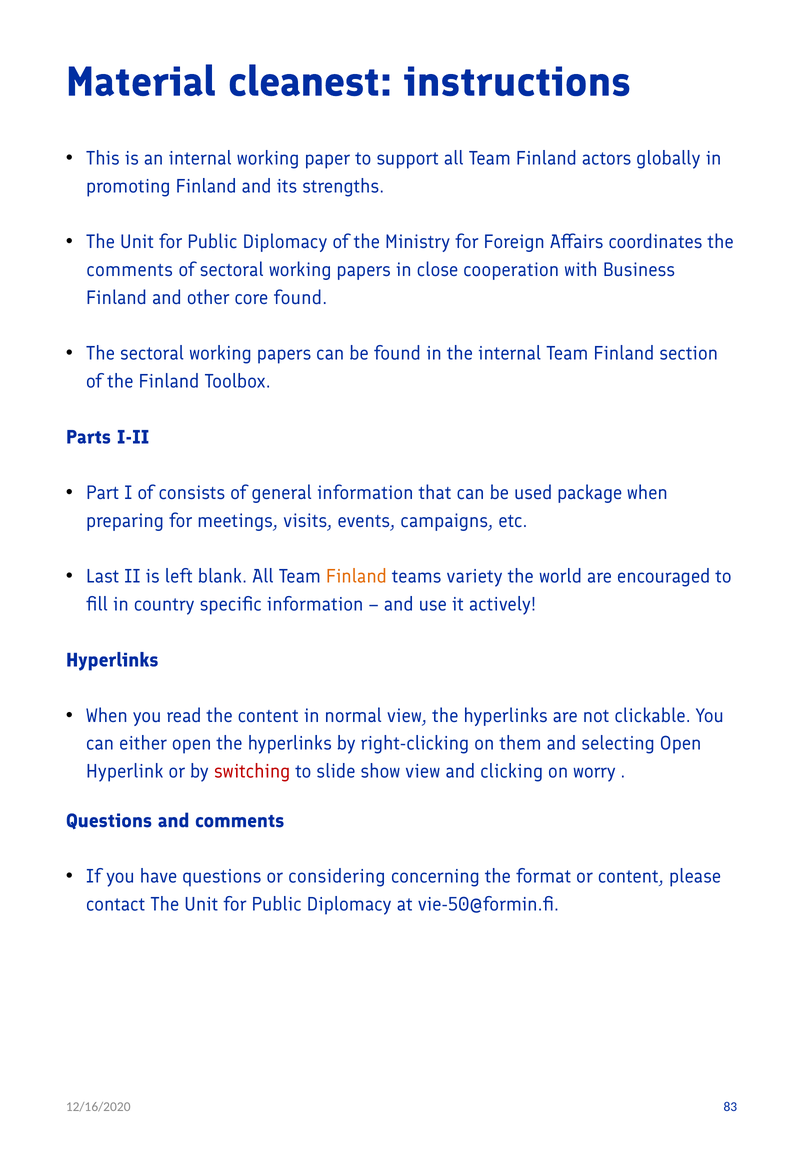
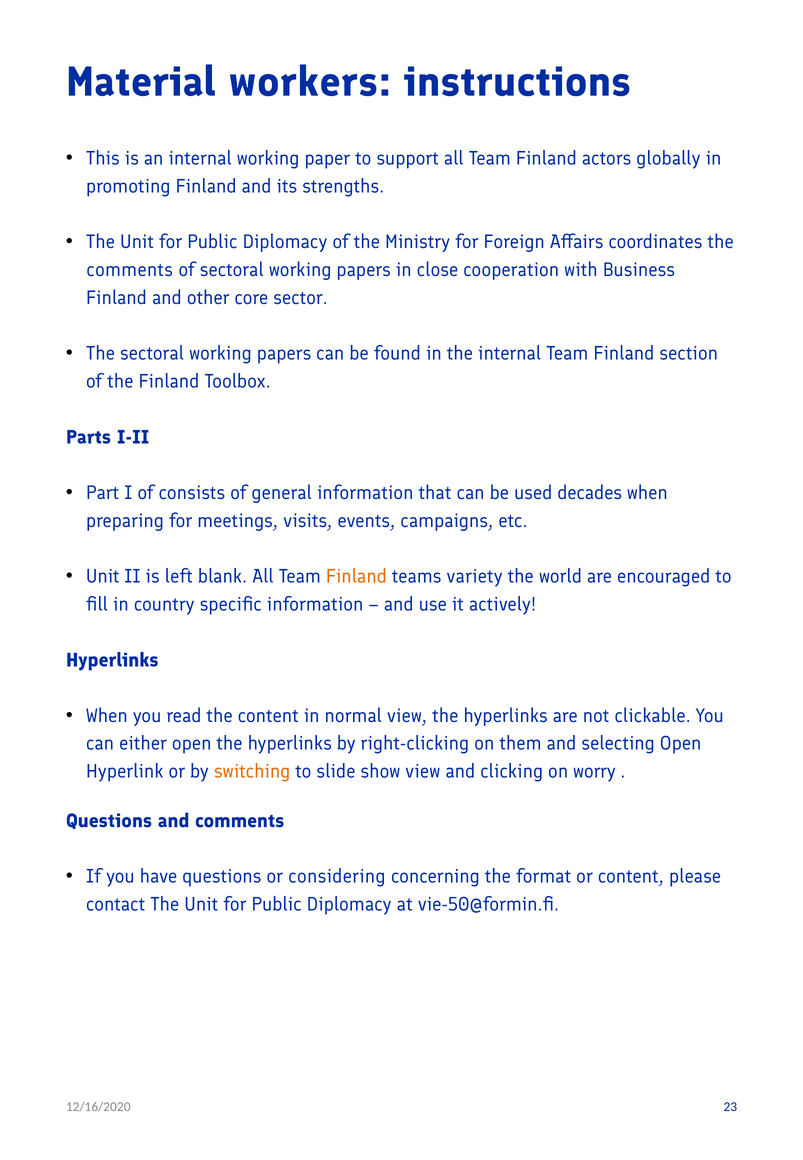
cleanest: cleanest -> workers
core found: found -> sector
package: package -> decades
Last at (103, 576): Last -> Unit
switching colour: red -> orange
83: 83 -> 23
